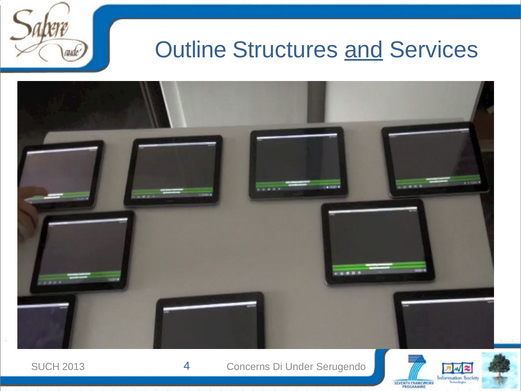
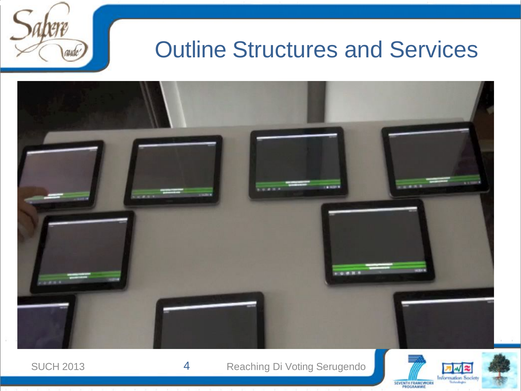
and underline: present -> none
Concerns: Concerns -> Reaching
Under: Under -> Voting
